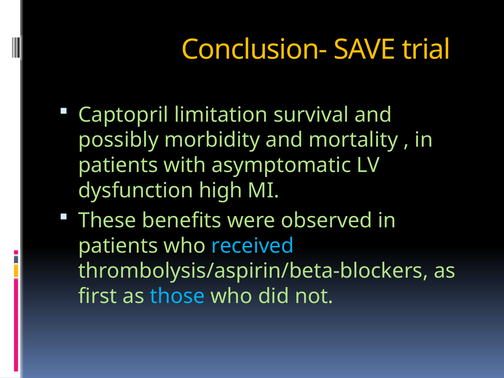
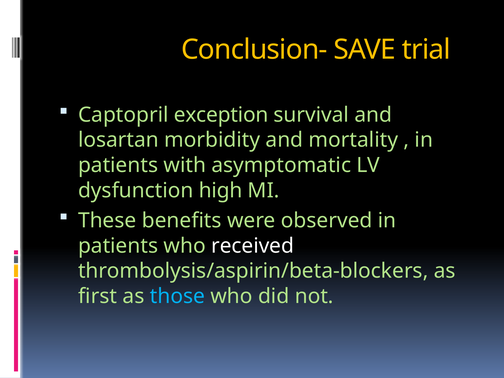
limitation: limitation -> exception
possibly: possibly -> losartan
received colour: light blue -> white
